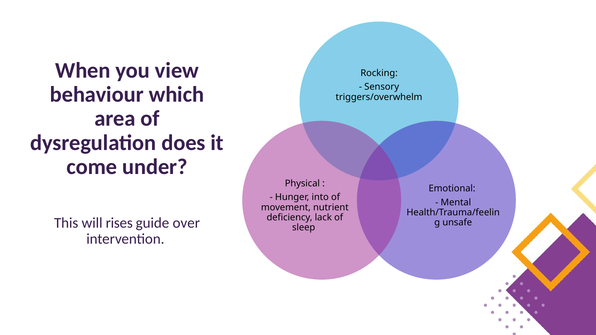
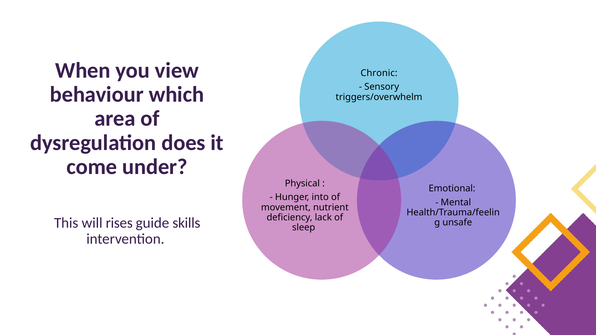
Rocking: Rocking -> Chronic
over: over -> skills
